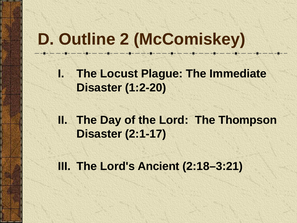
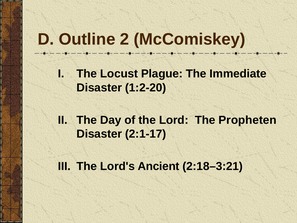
Thompson: Thompson -> Propheten
